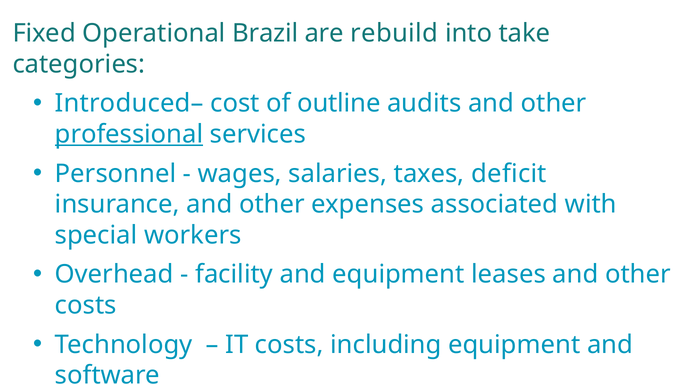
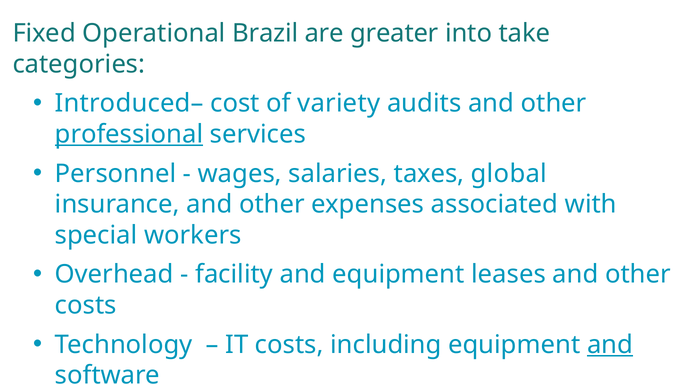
rebuild: rebuild -> greater
outline: outline -> variety
deficit: deficit -> global
and at (610, 345) underline: none -> present
